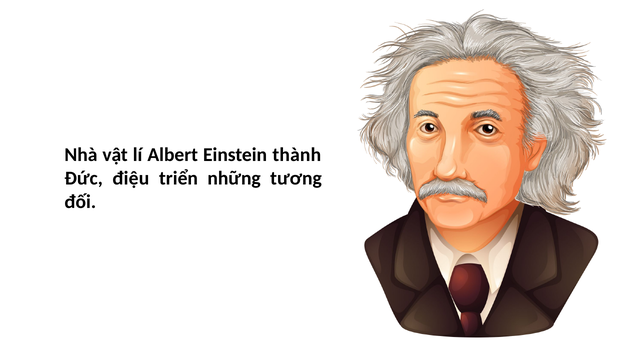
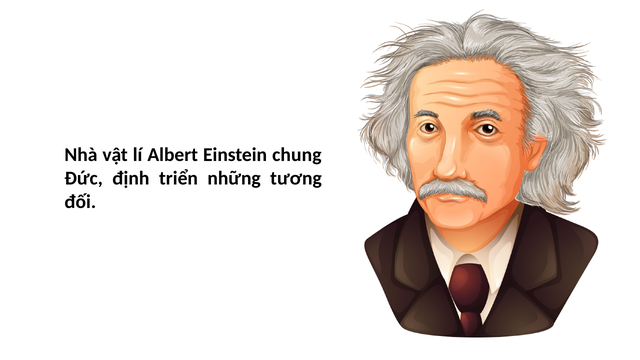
thành: thành -> chung
điệu: điệu -> định
